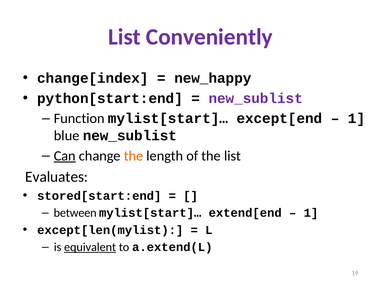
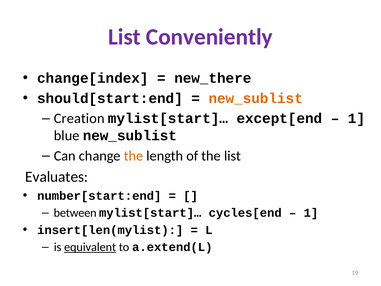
new_happy: new_happy -> new_there
python[start:end: python[start:end -> should[start:end
new_sublist at (256, 98) colour: purple -> orange
Function: Function -> Creation
Can underline: present -> none
stored[start:end: stored[start:end -> number[start:end
extend[end: extend[end -> cycles[end
except[len(mylist: except[len(mylist -> insert[len(mylist
